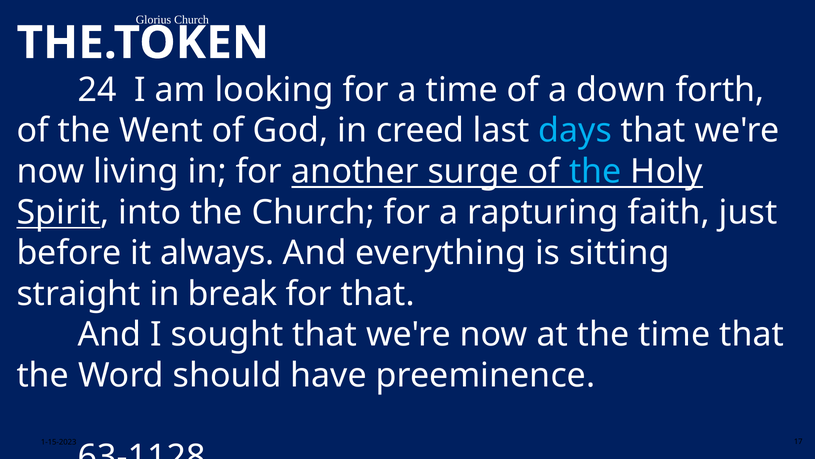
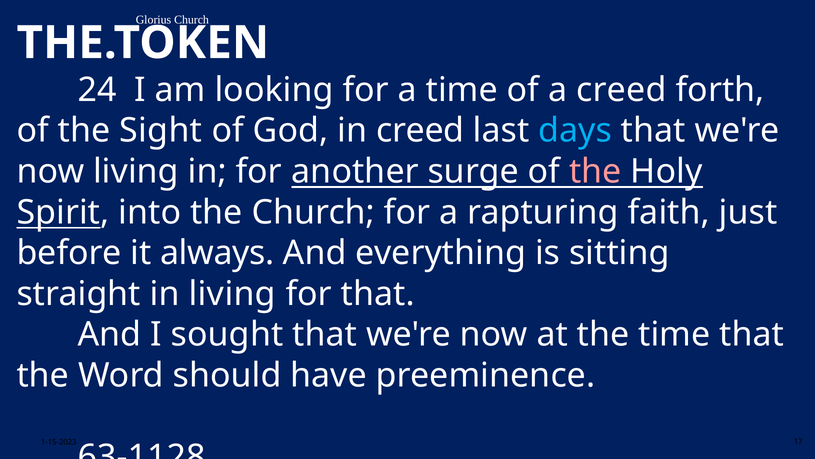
a down: down -> creed
Went: Went -> Sight
the at (595, 171) colour: light blue -> pink
in break: break -> living
